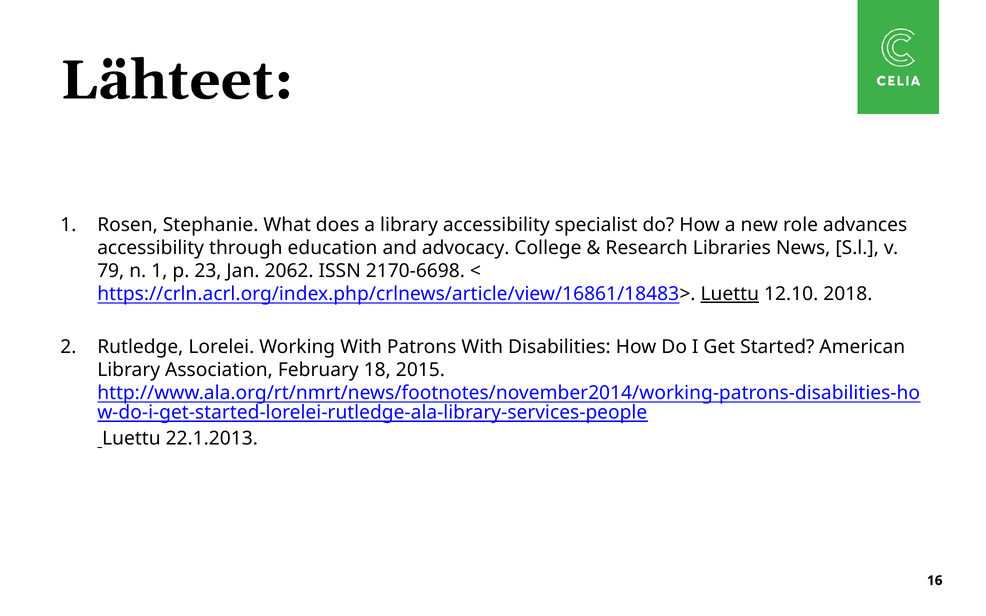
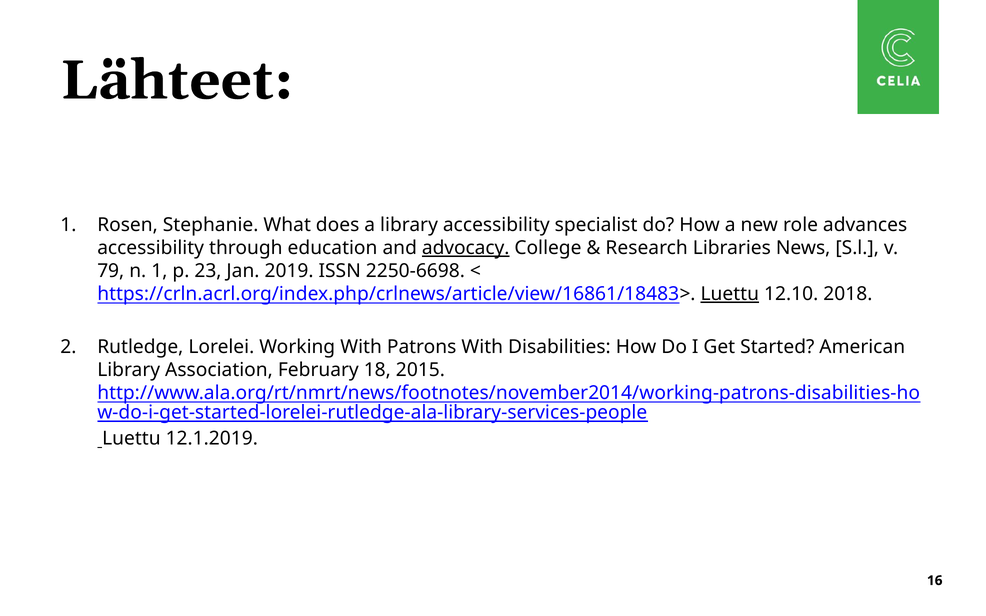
advocacy underline: none -> present
2062: 2062 -> 2019
2170-6698: 2170-6698 -> 2250-6698
22.1.2013: 22.1.2013 -> 12.1.2019
